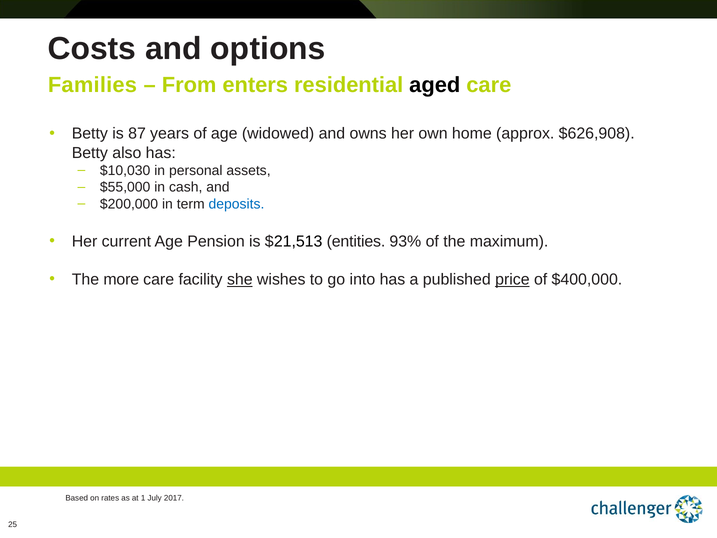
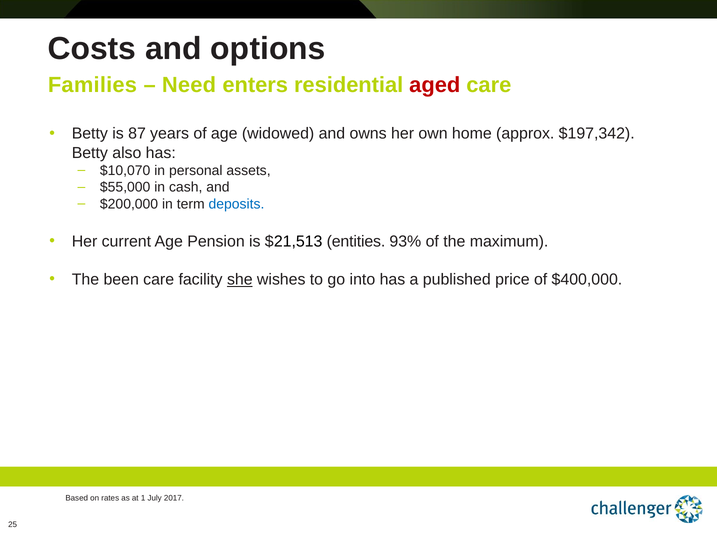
From: From -> Need
aged colour: black -> red
$626,908: $626,908 -> $197,342
$10,030: $10,030 -> $10,070
more: more -> been
price underline: present -> none
